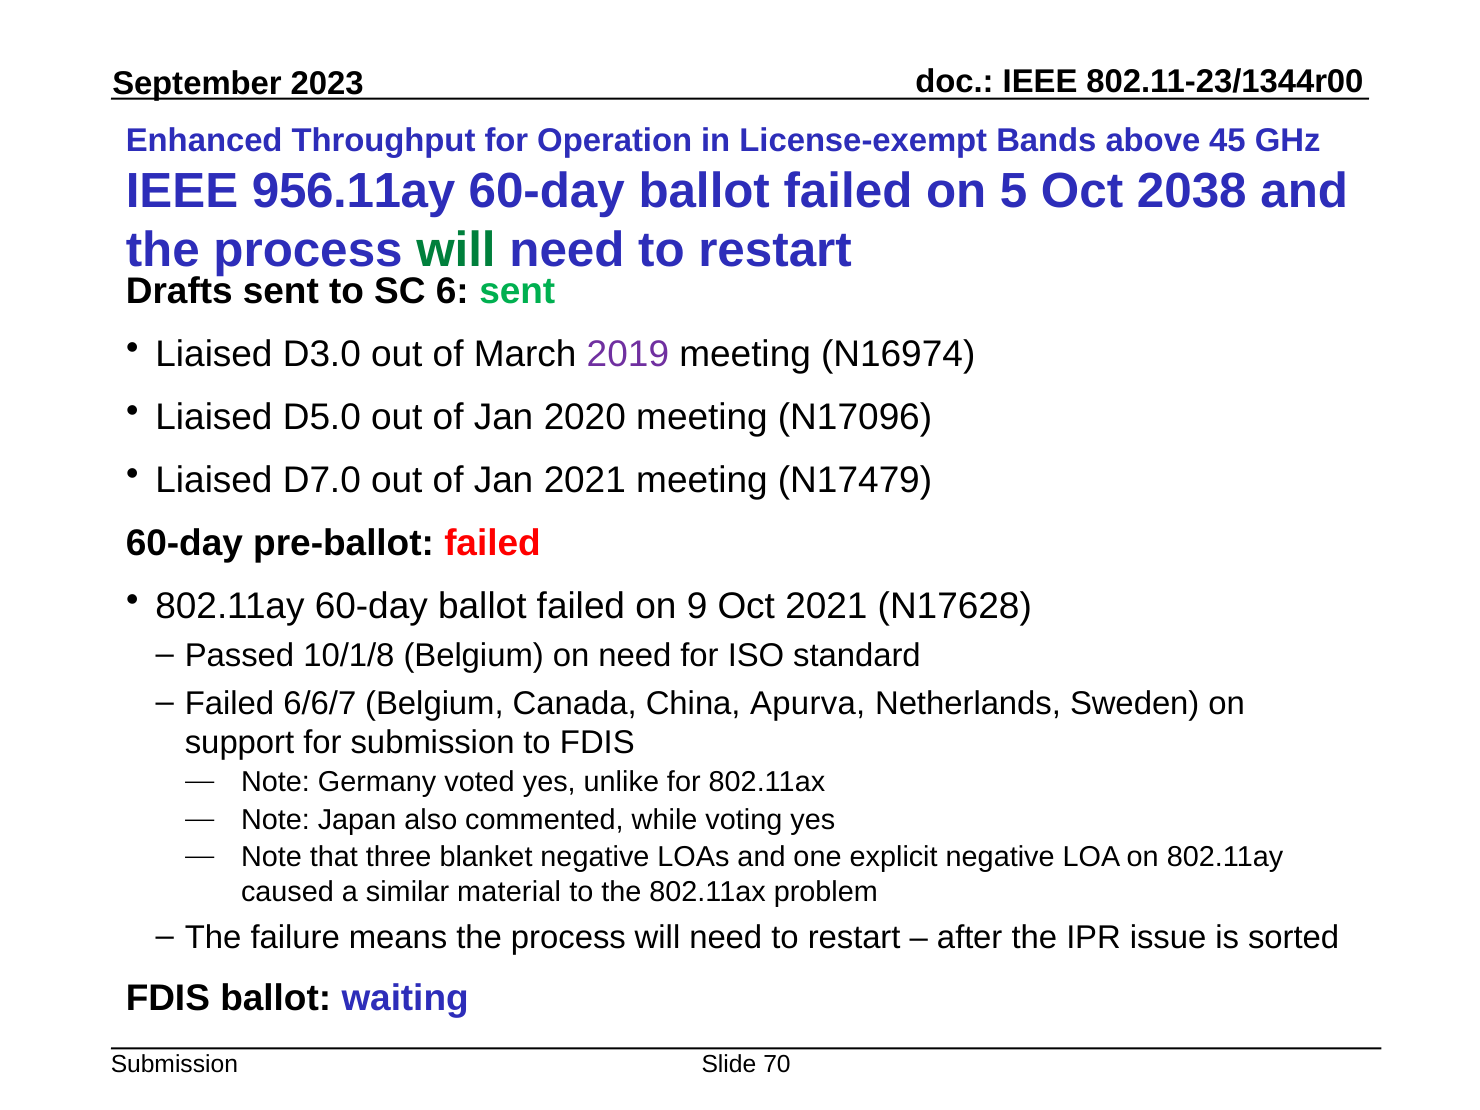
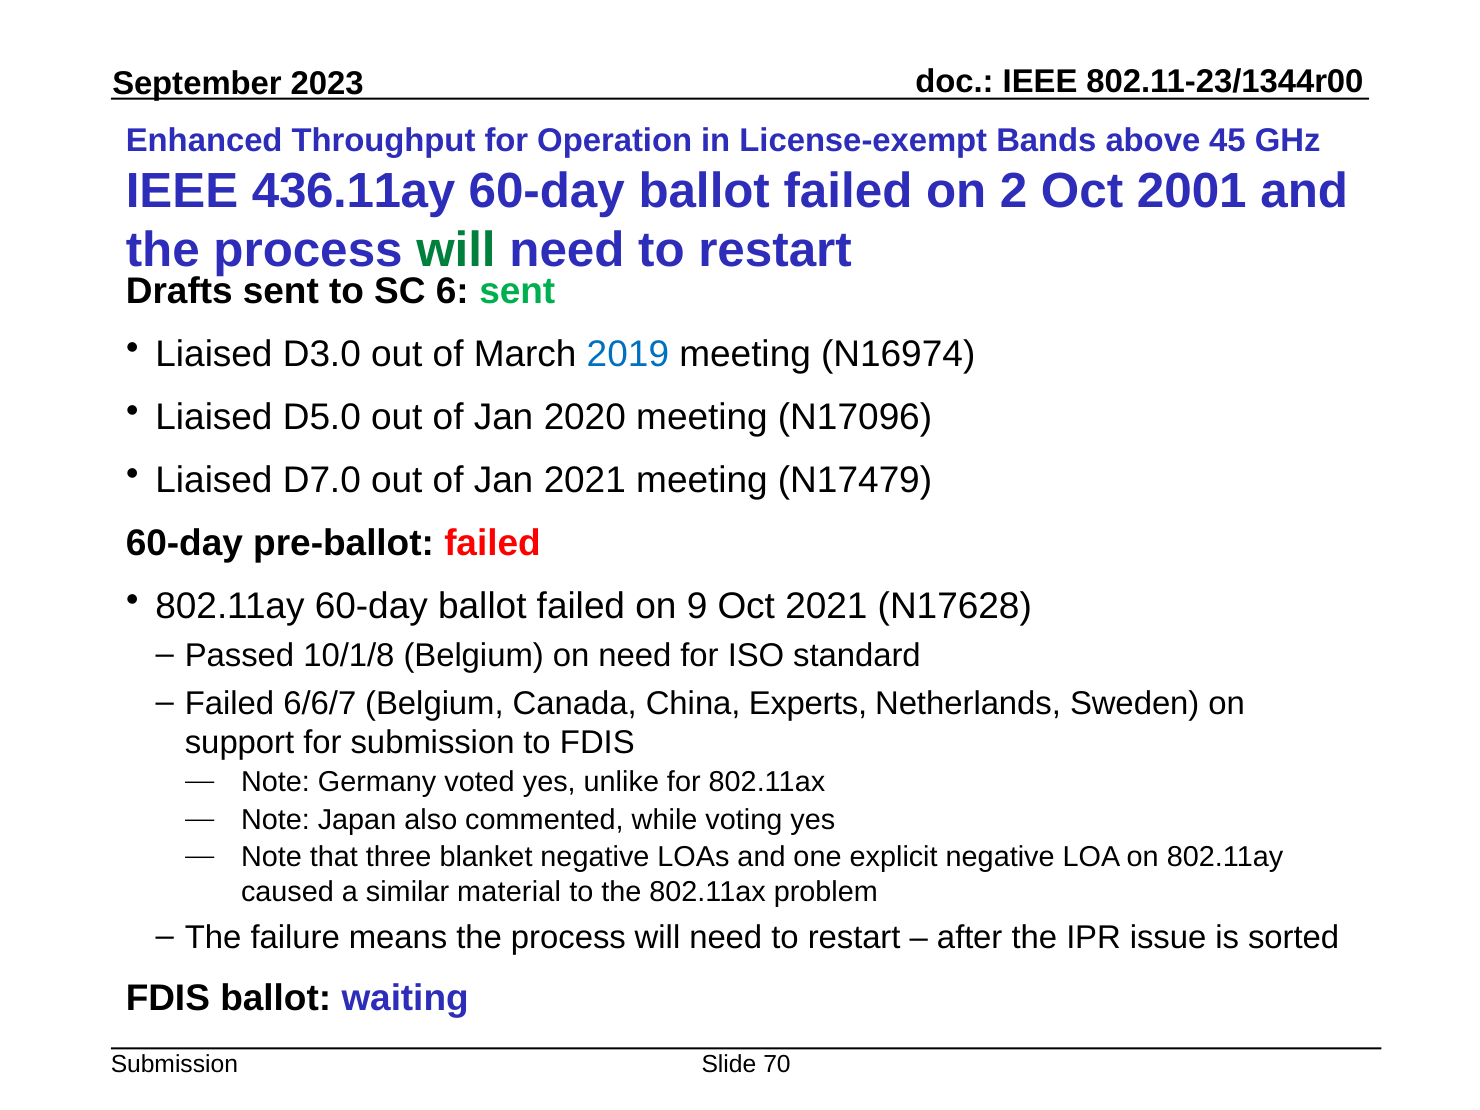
956.11ay: 956.11ay -> 436.11ay
5: 5 -> 2
2038: 2038 -> 2001
2019 colour: purple -> blue
Apurva: Apurva -> Experts
